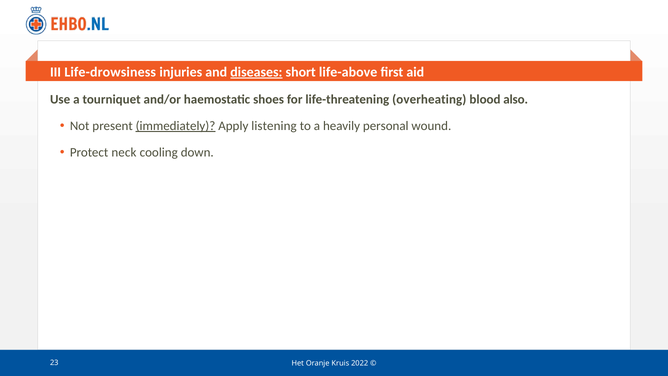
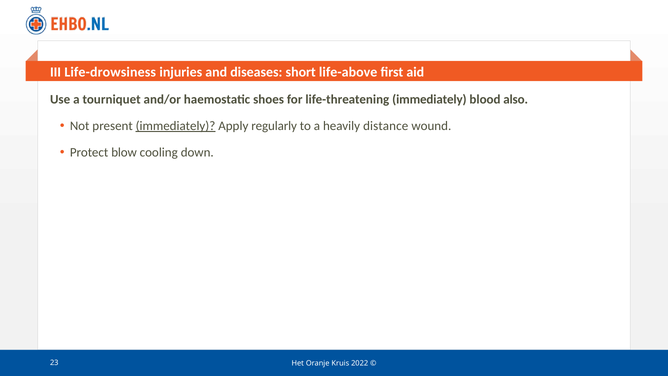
diseases underline: present -> none
life-threatening overheating: overheating -> immediately
listening: listening -> regularly
personal: personal -> distance
neck: neck -> blow
